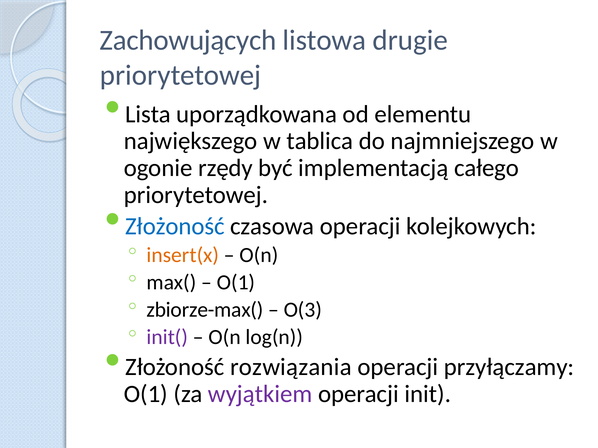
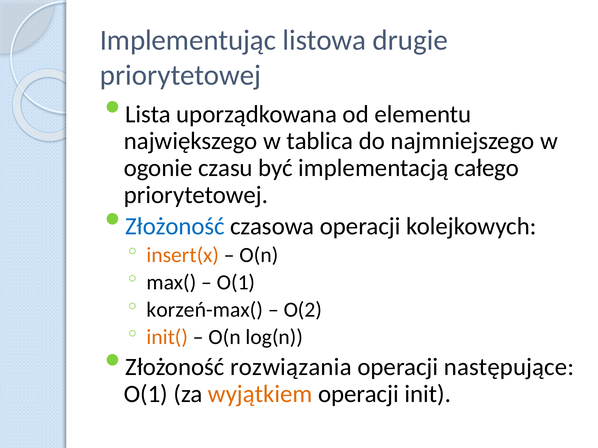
Zachowujących: Zachowujących -> Implementując
rzędy: rzędy -> czasu
zbiorze-max(: zbiorze-max( -> korzeń-max(
O(3: O(3 -> O(2
init( colour: purple -> orange
przyłączamy: przyłączamy -> następujące
wyjątkiem colour: purple -> orange
